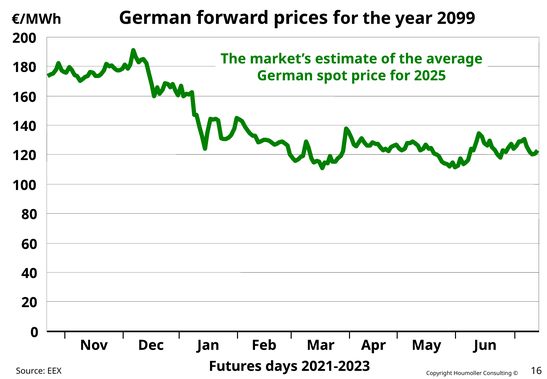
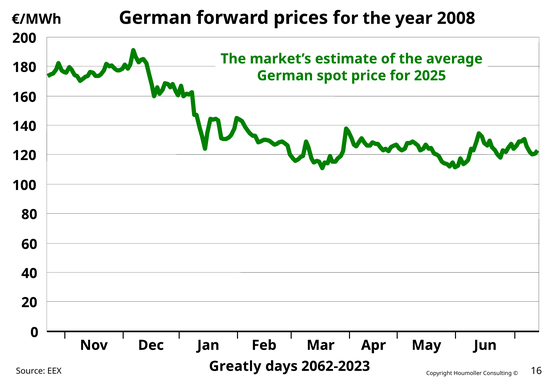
2099: 2099 -> 2008
Futures: Futures -> Greatly
2021-2023: 2021-2023 -> 2062-2023
